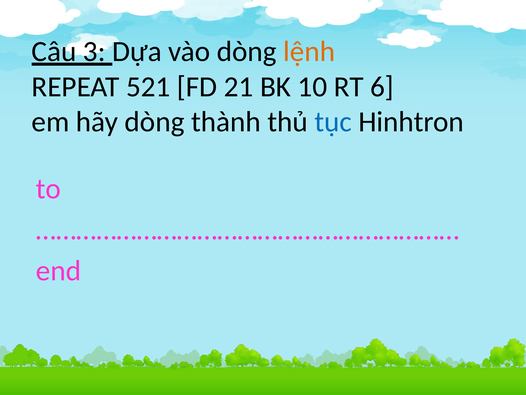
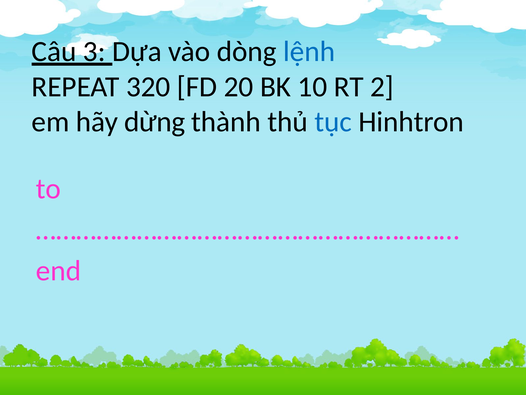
lệnh colour: orange -> blue
521: 521 -> 320
21: 21 -> 20
6: 6 -> 2
hãy dòng: dòng -> dừng
